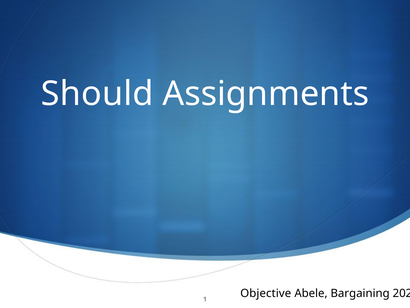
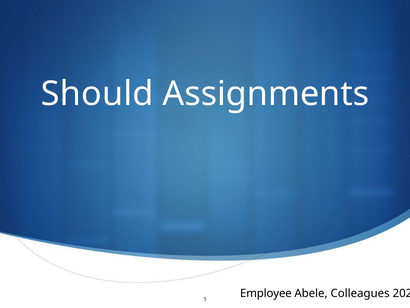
Objective: Objective -> Employee
Bargaining: Bargaining -> Colleagues
